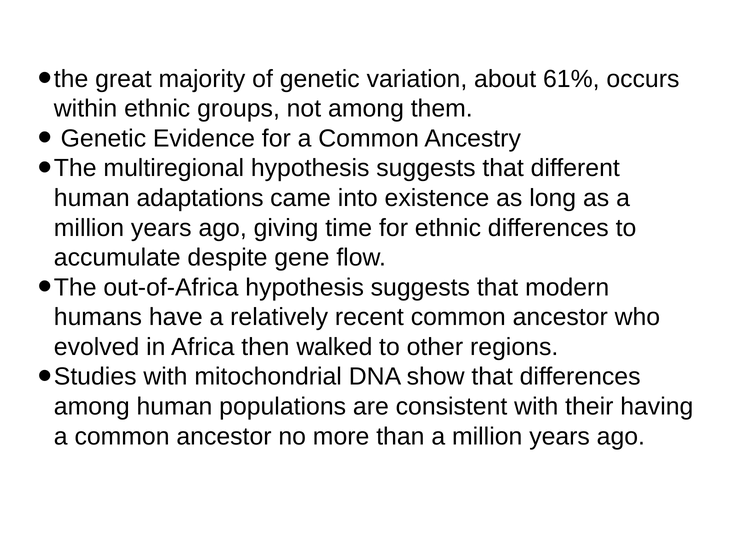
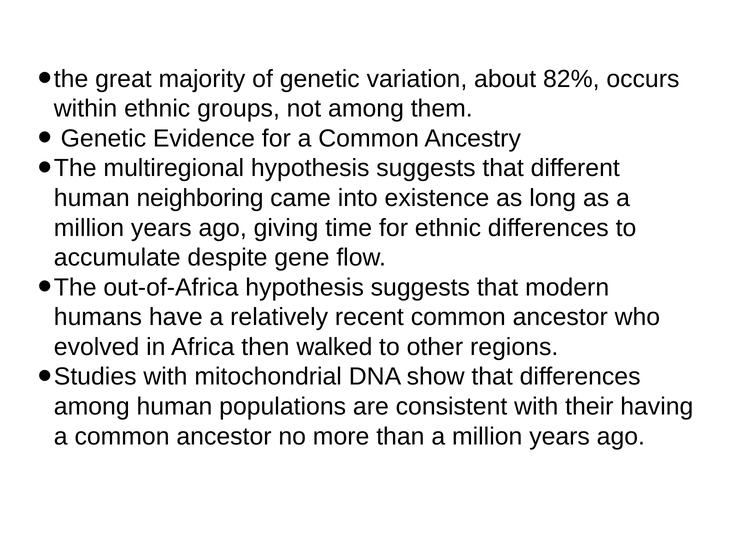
61%: 61% -> 82%
adaptations: adaptations -> neighboring
